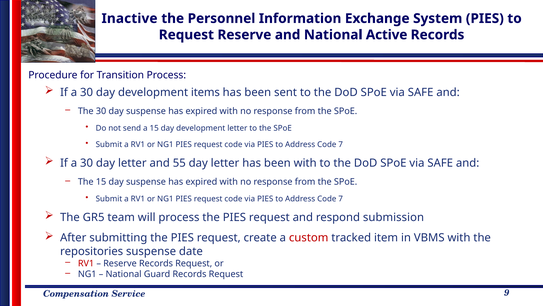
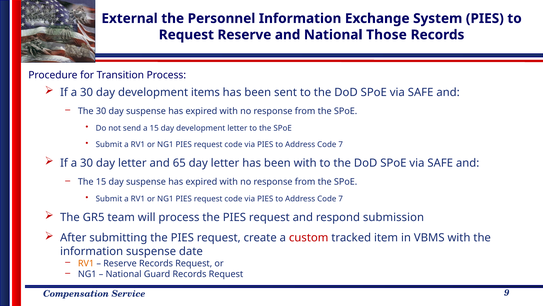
Inactive: Inactive -> External
Active: Active -> Those
55: 55 -> 65
repositories at (92, 251): repositories -> information
RV1 at (86, 263) colour: red -> orange
